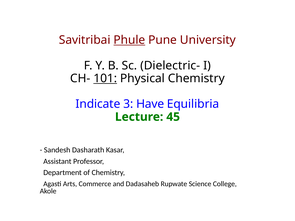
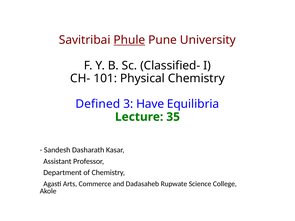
Dielectric-: Dielectric- -> Classified-
101 underline: present -> none
Indicate: Indicate -> Defined
45: 45 -> 35
